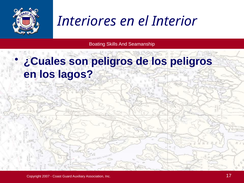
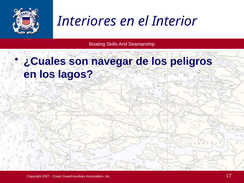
son peligros: peligros -> navegar
